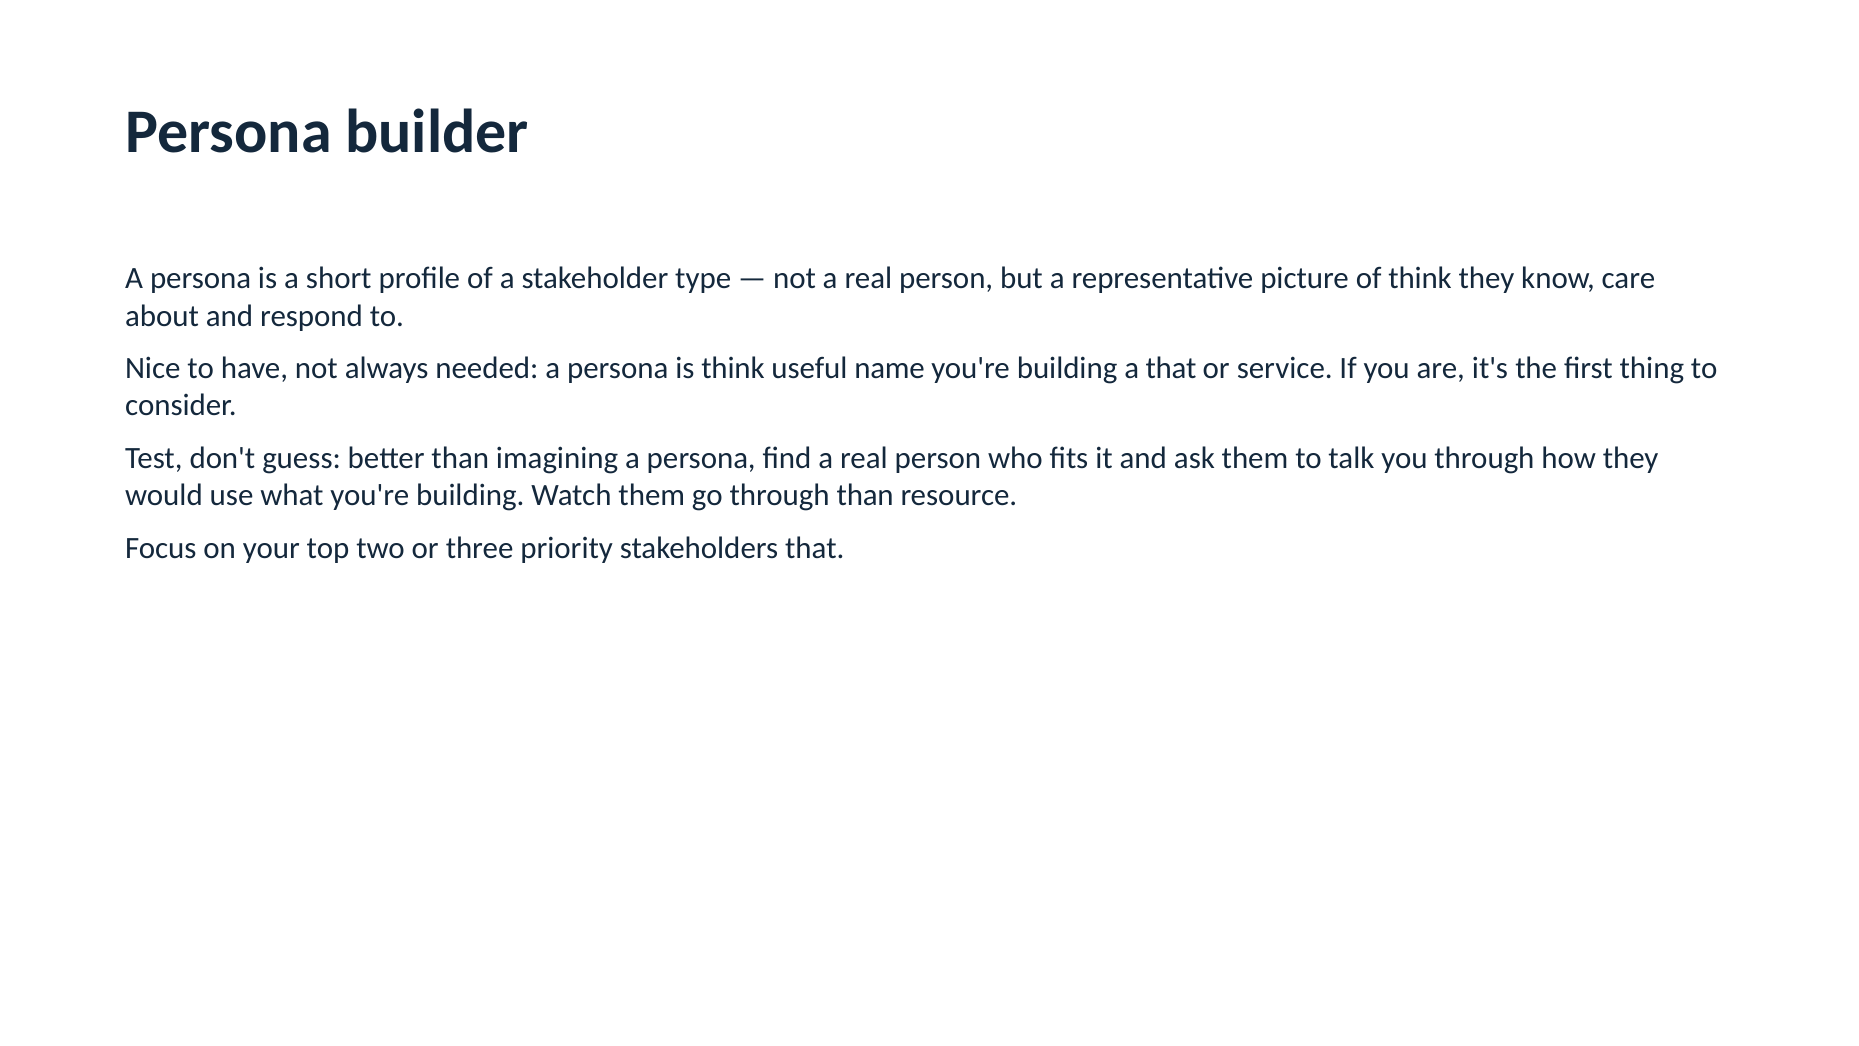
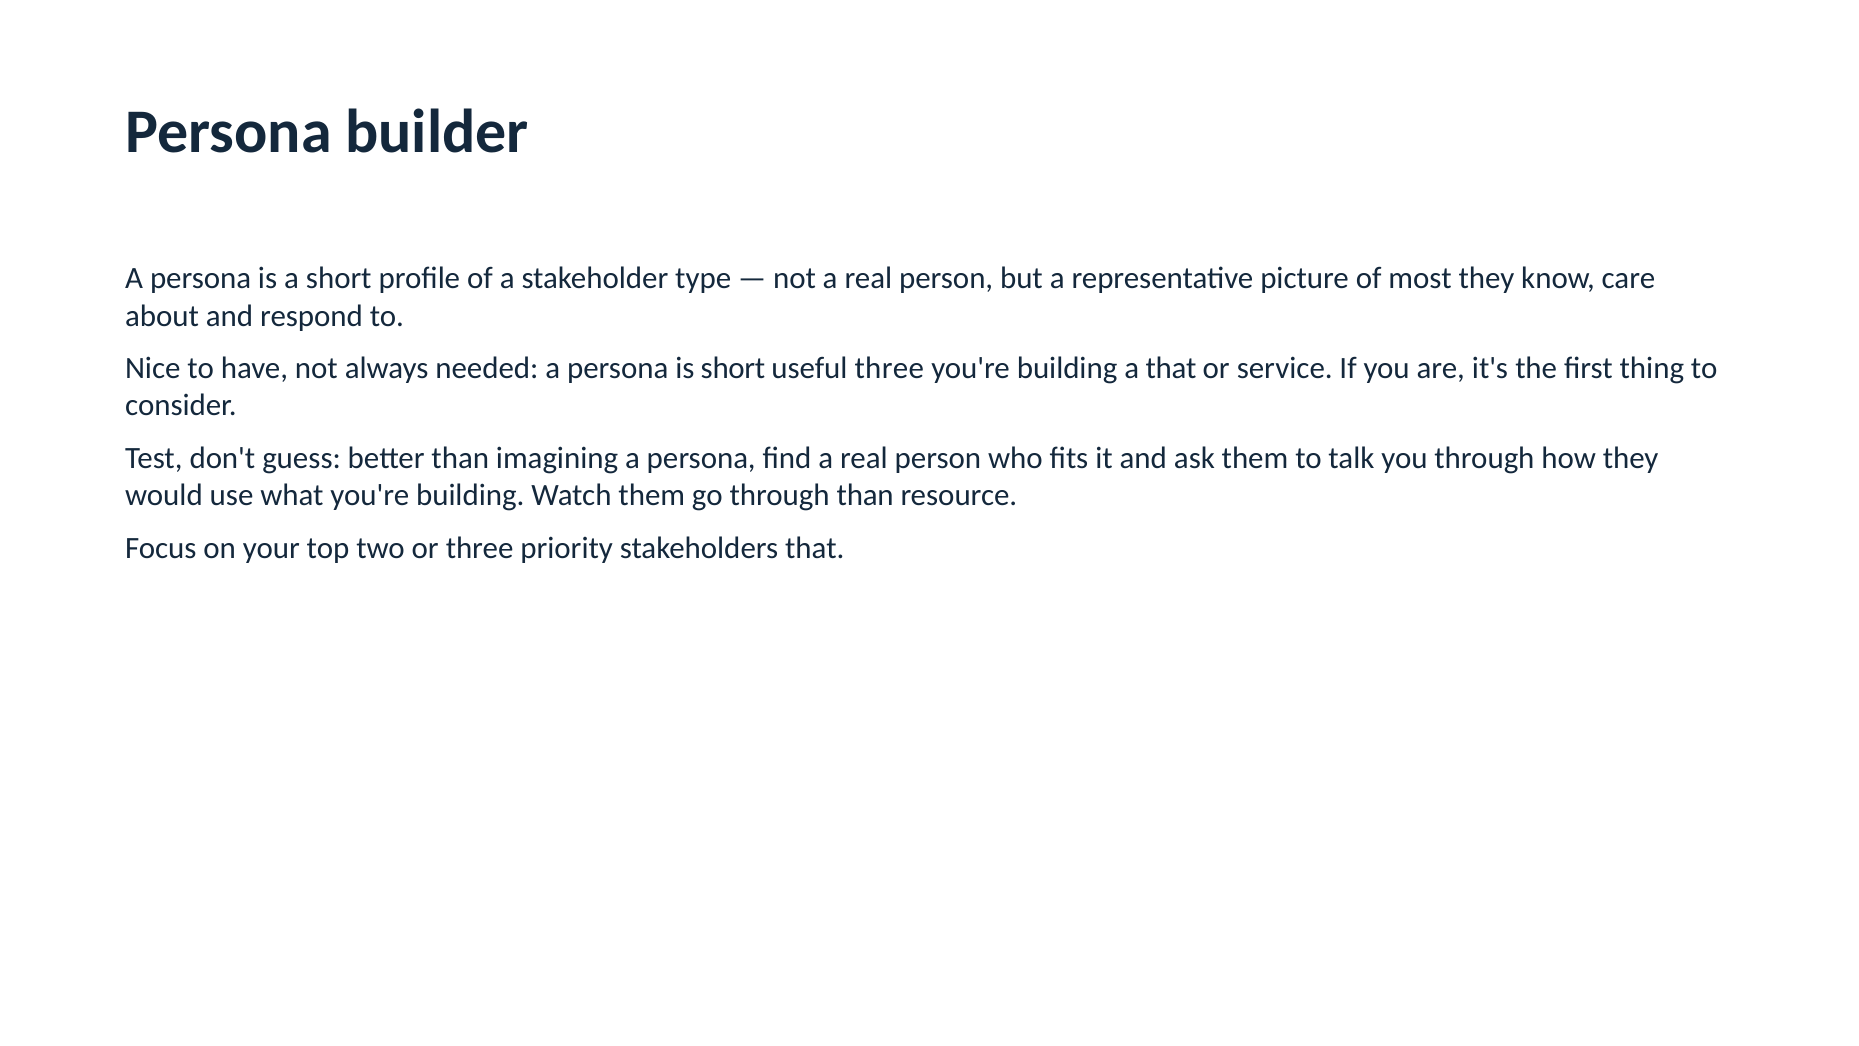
of think: think -> most
is think: think -> short
useful name: name -> three
